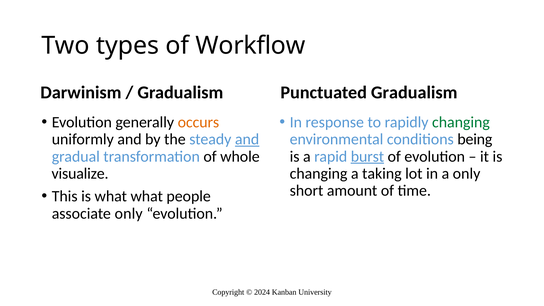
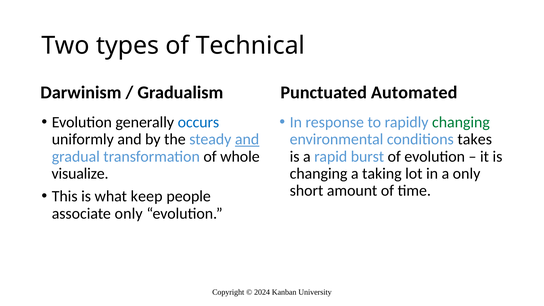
Workflow: Workflow -> Technical
Punctuated Gradualism: Gradualism -> Automated
occurs colour: orange -> blue
being: being -> takes
burst underline: present -> none
what what: what -> keep
